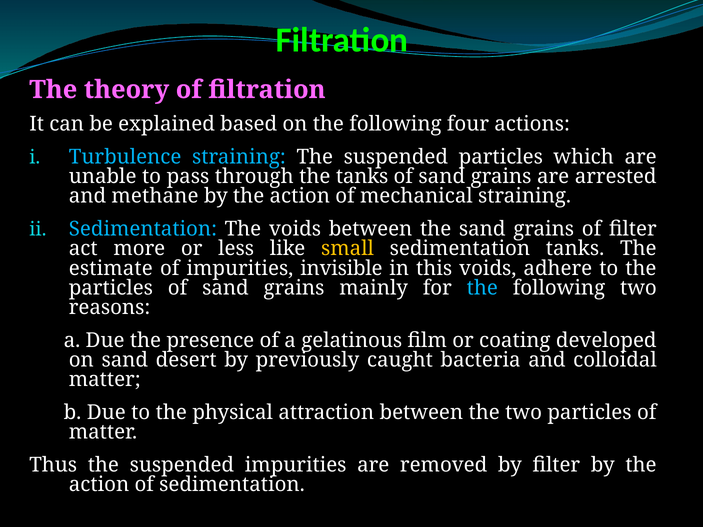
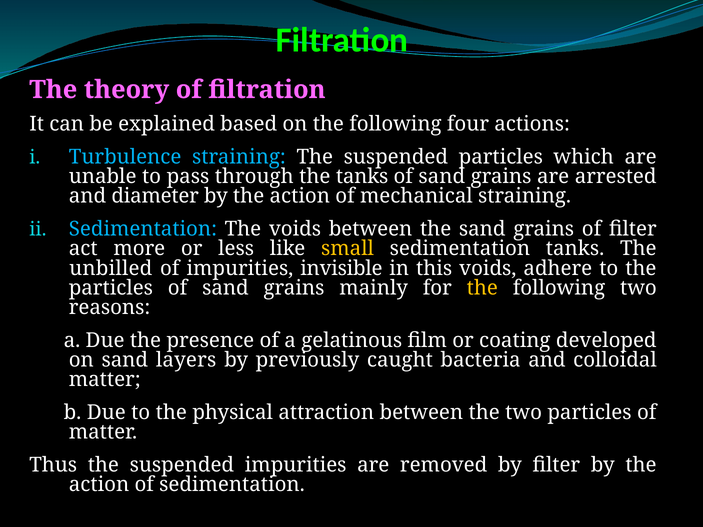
methane: methane -> diameter
estimate: estimate -> unbilled
the at (482, 288) colour: light blue -> yellow
desert: desert -> layers
